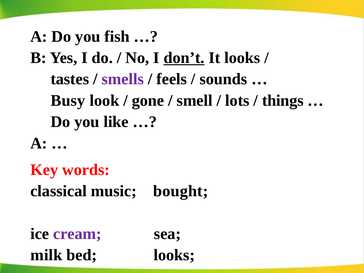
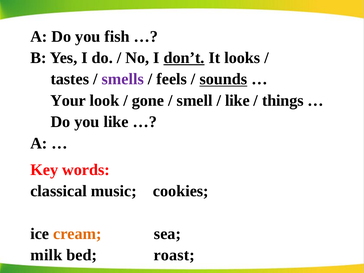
sounds underline: none -> present
Busy: Busy -> Your
lots at (237, 101): lots -> like
bought: bought -> cookies
cream colour: purple -> orange
bed looks: looks -> roast
